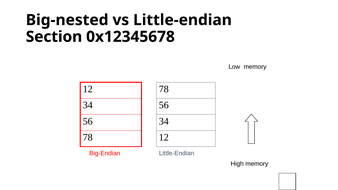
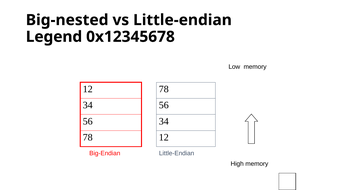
Section: Section -> Legend
